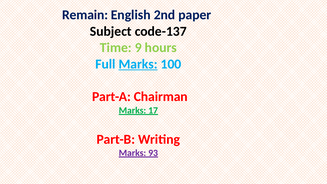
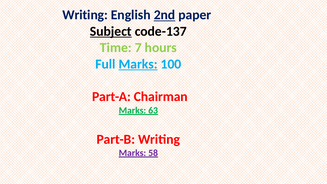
Remain at (85, 15): Remain -> Writing
2nd underline: none -> present
Subject underline: none -> present
9: 9 -> 7
17: 17 -> 63
93: 93 -> 58
